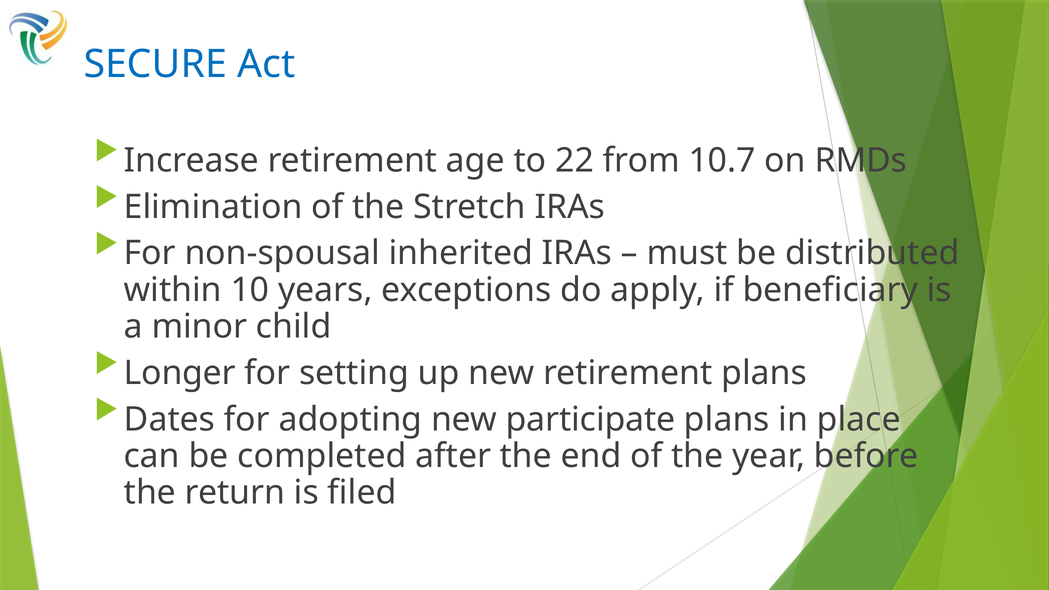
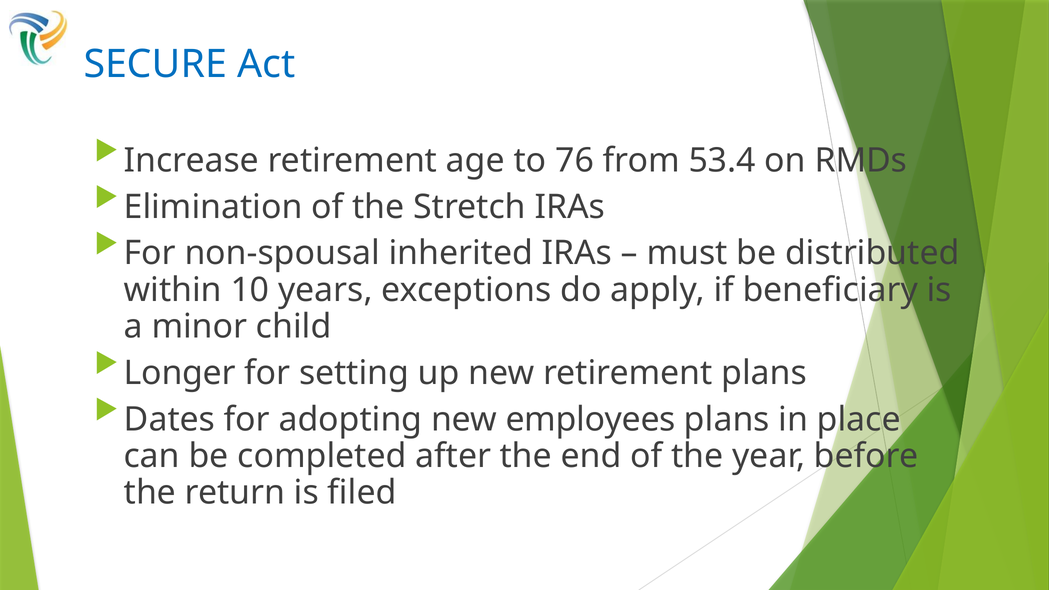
22: 22 -> 76
10.7: 10.7 -> 53.4
participate: participate -> employees
